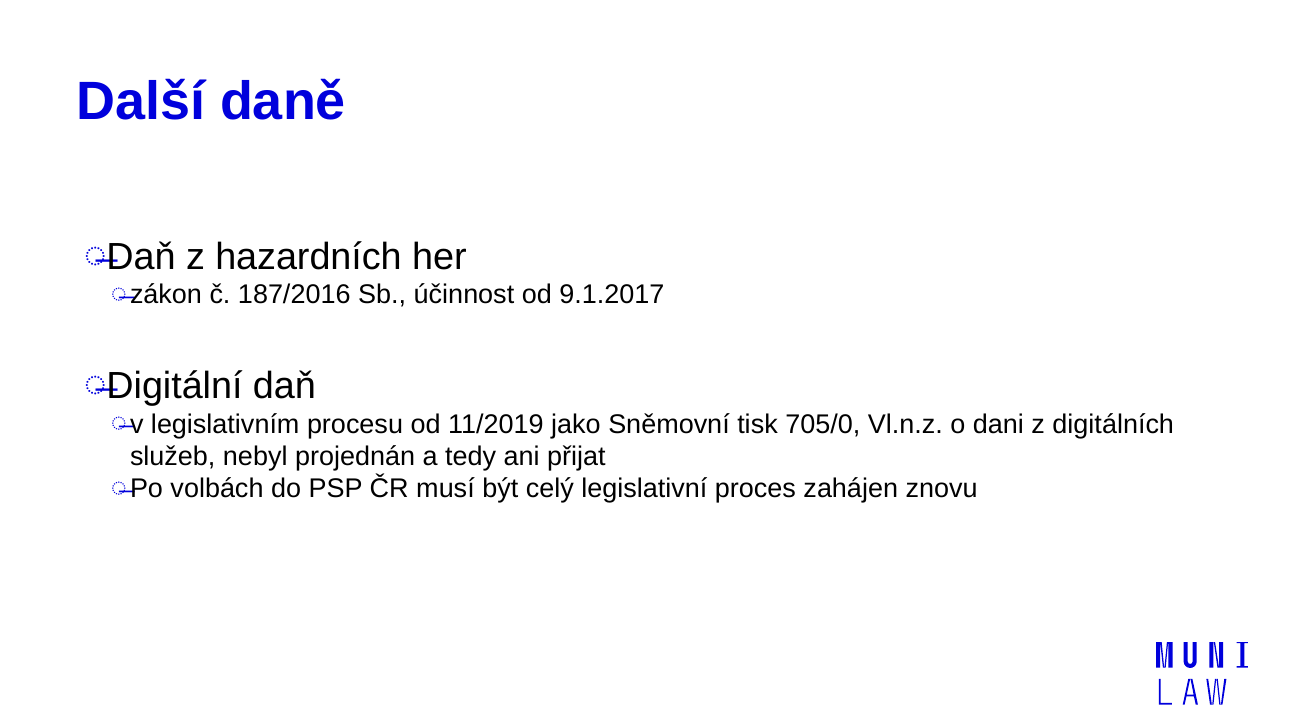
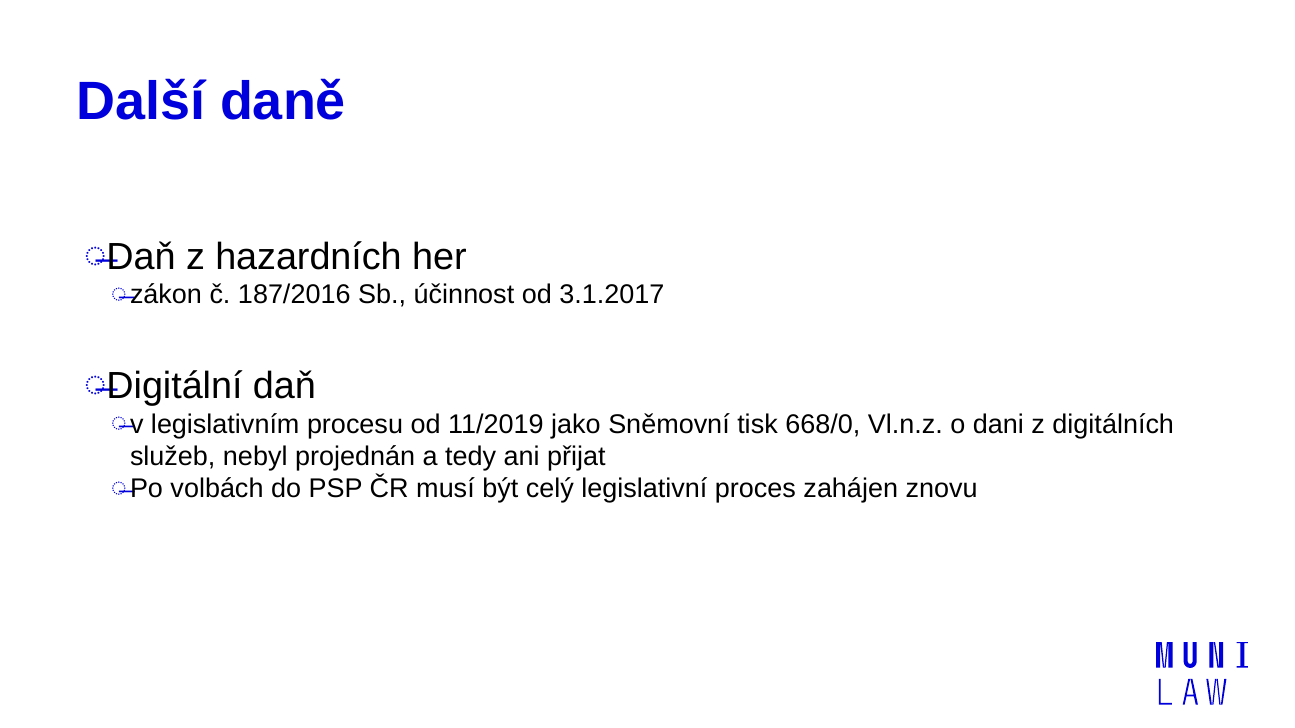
9.1.2017: 9.1.2017 -> 3.1.2017
705/0: 705/0 -> 668/0
